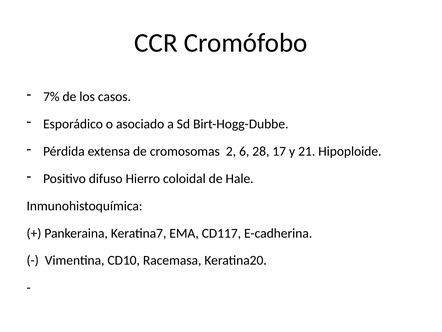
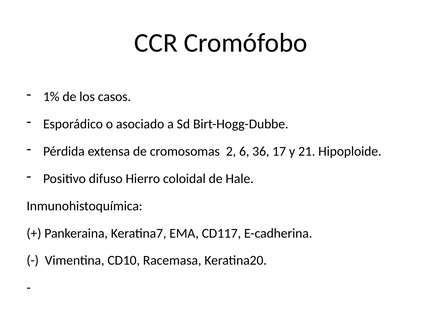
7%: 7% -> 1%
28: 28 -> 36
